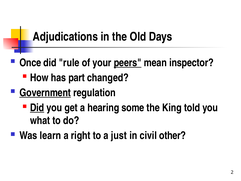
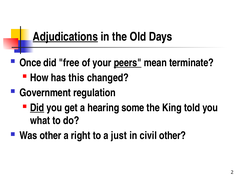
Adjudications underline: none -> present
rule: rule -> free
inspector: inspector -> terminate
part: part -> this
Government underline: present -> none
Was learn: learn -> other
